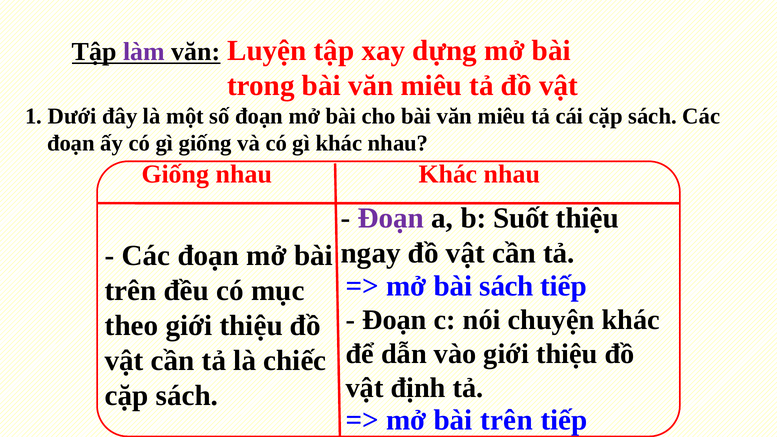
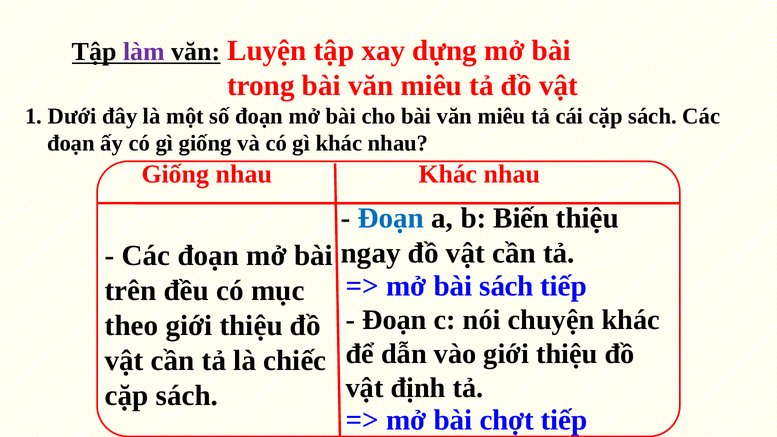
Đoạn at (391, 218) colour: purple -> blue
Suốt: Suốt -> Biến
trên at (506, 420): trên -> chợt
